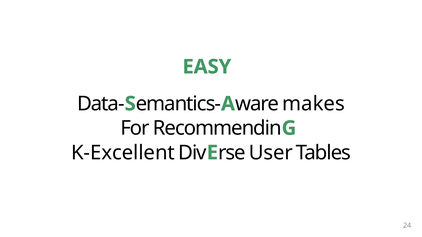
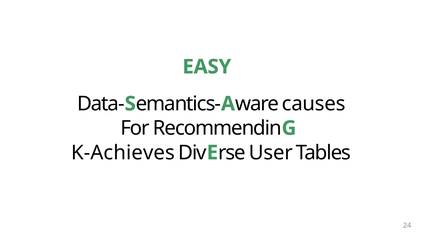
makes: makes -> causes
K-Excellent: K-Excellent -> K-Achieves
